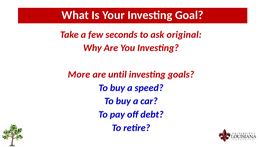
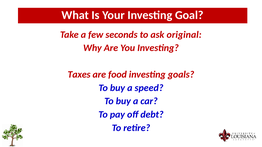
More: More -> Taxes
until: until -> food
